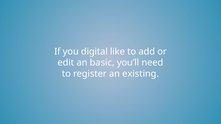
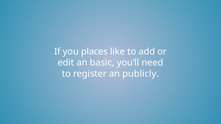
digital: digital -> places
existing: existing -> publicly
